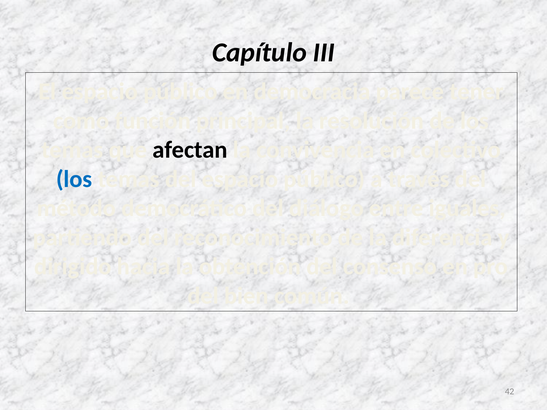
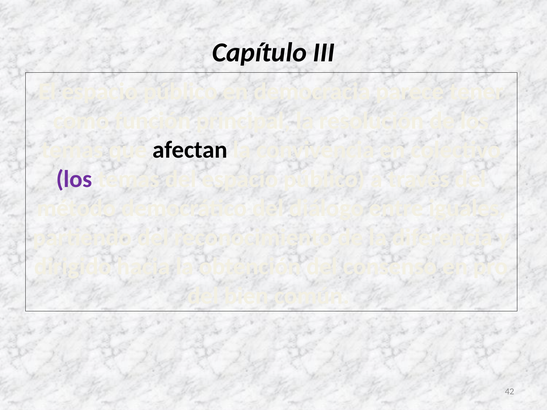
los at (74, 179) colour: blue -> purple
